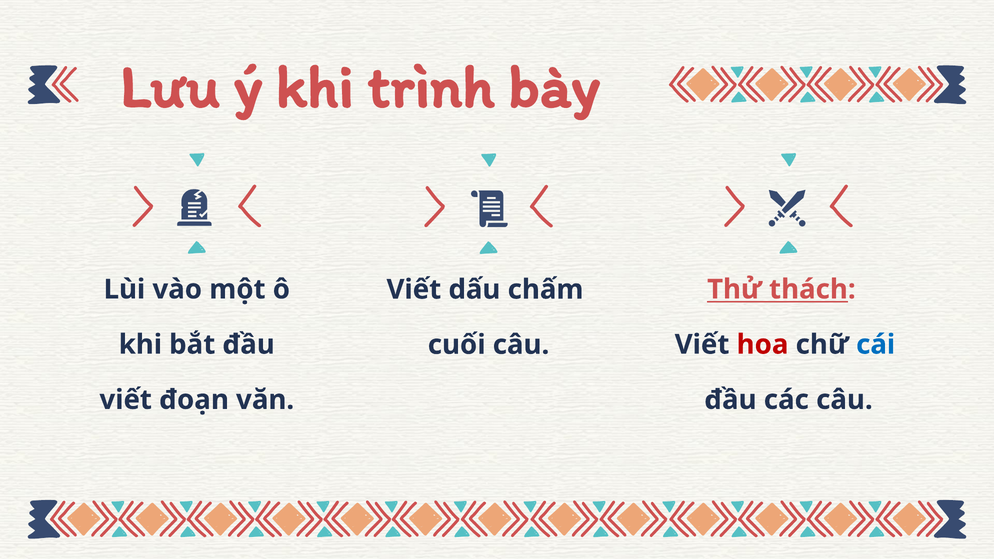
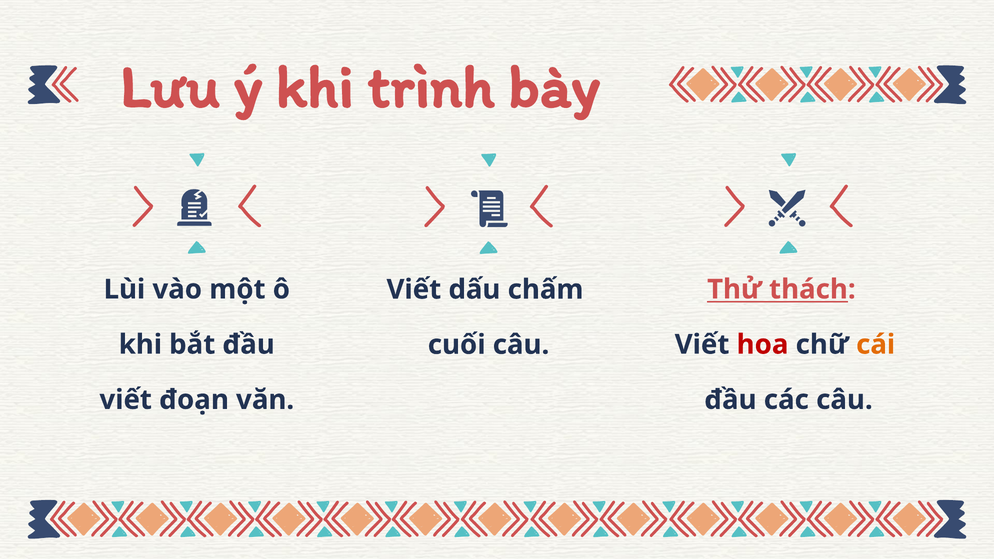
cái colour: blue -> orange
